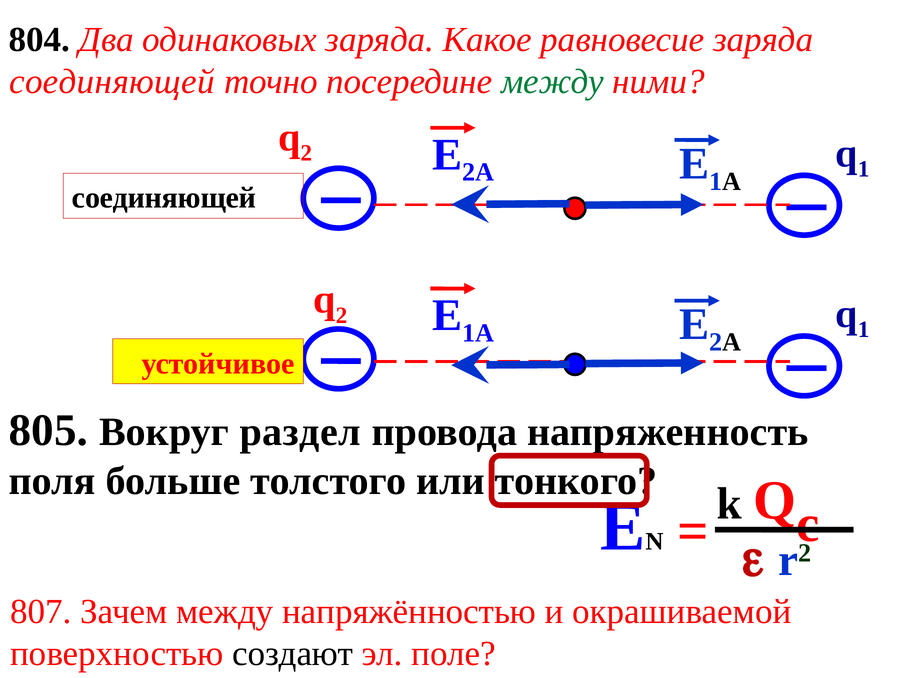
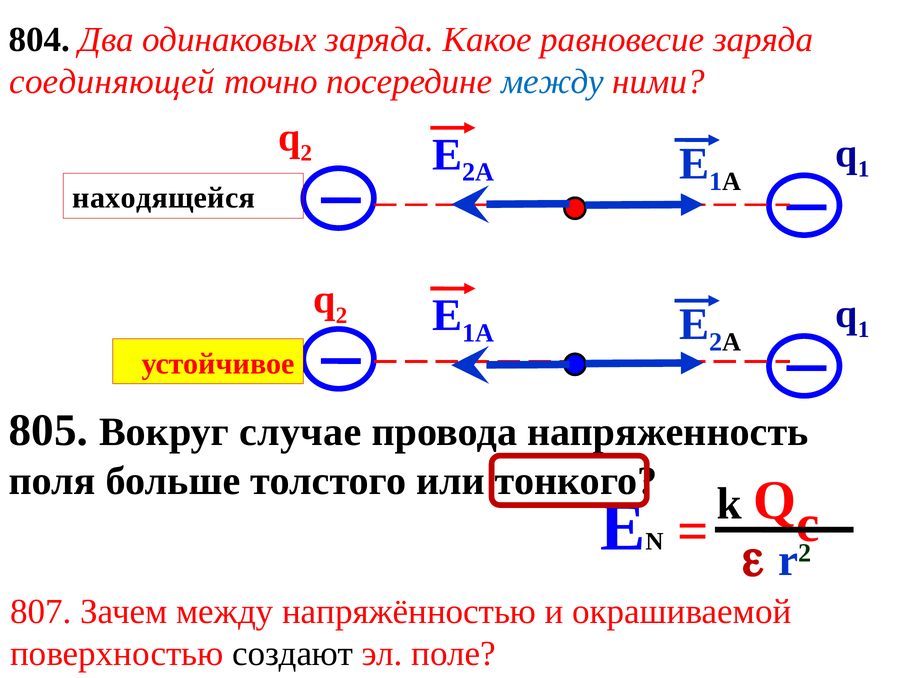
между at (553, 82) colour: green -> blue
соединяющей at (164, 198): соединяющей -> находящейся
раздел: раздел -> случае
